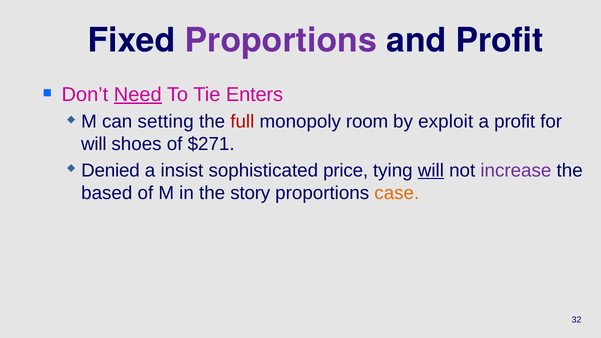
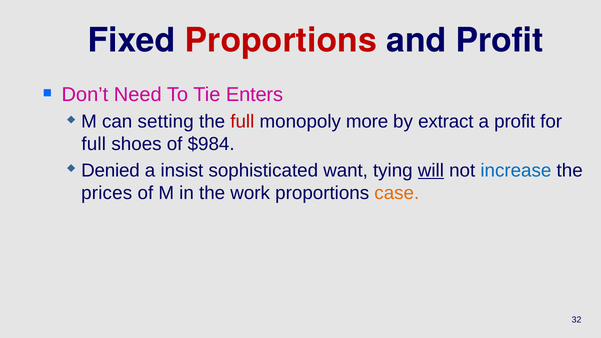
Proportions at (281, 41) colour: purple -> red
Need underline: present -> none
room: room -> more
exploit: exploit -> extract
will at (94, 144): will -> full
$271: $271 -> $984
price: price -> want
increase colour: purple -> blue
based: based -> prices
story: story -> work
